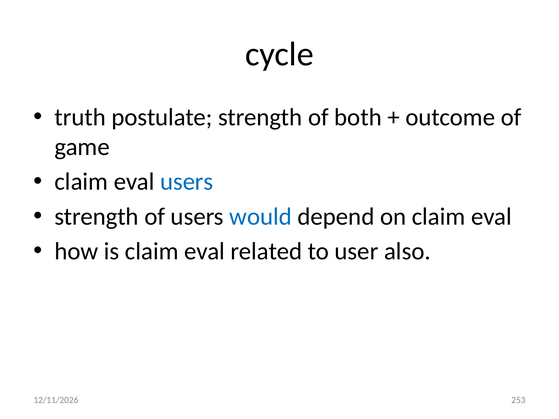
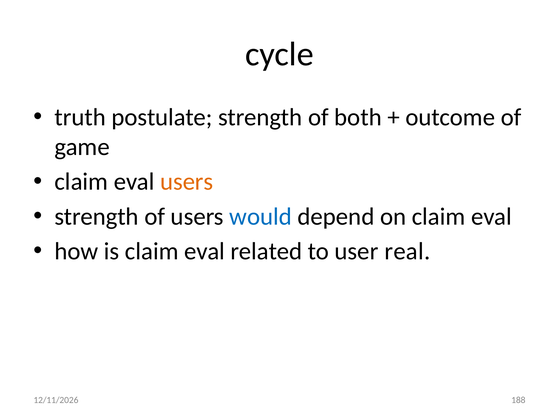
users at (187, 182) colour: blue -> orange
also: also -> real
253: 253 -> 188
